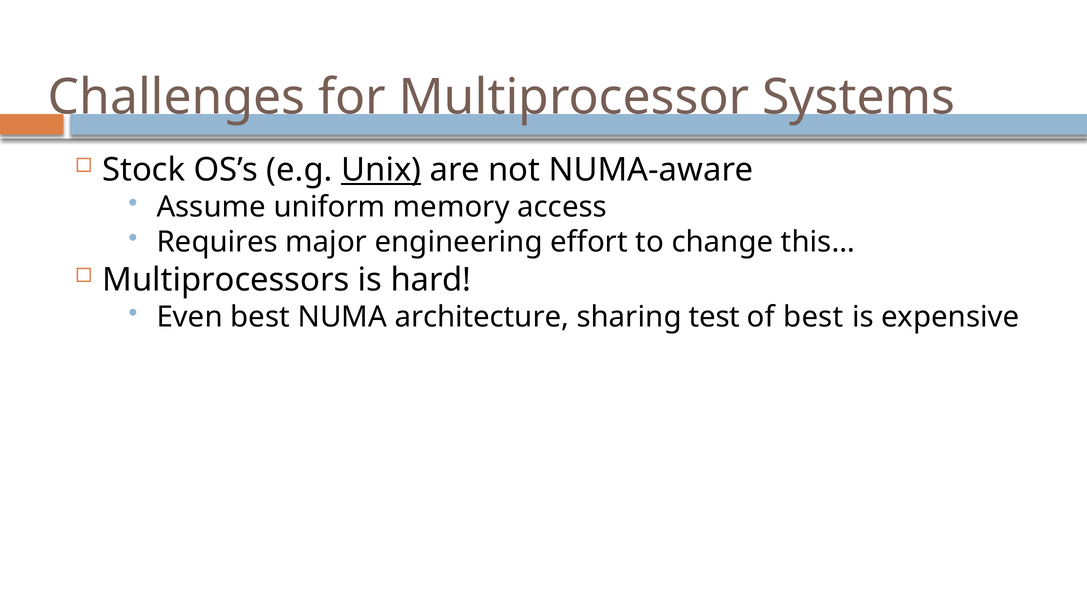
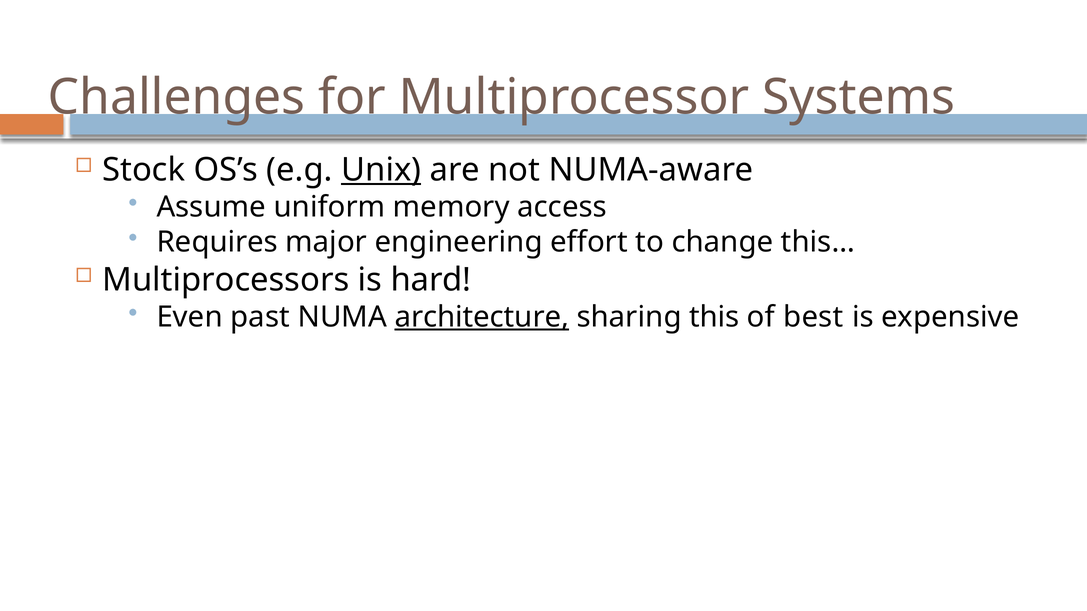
Even best: best -> past
architecture underline: none -> present
test: test -> this
